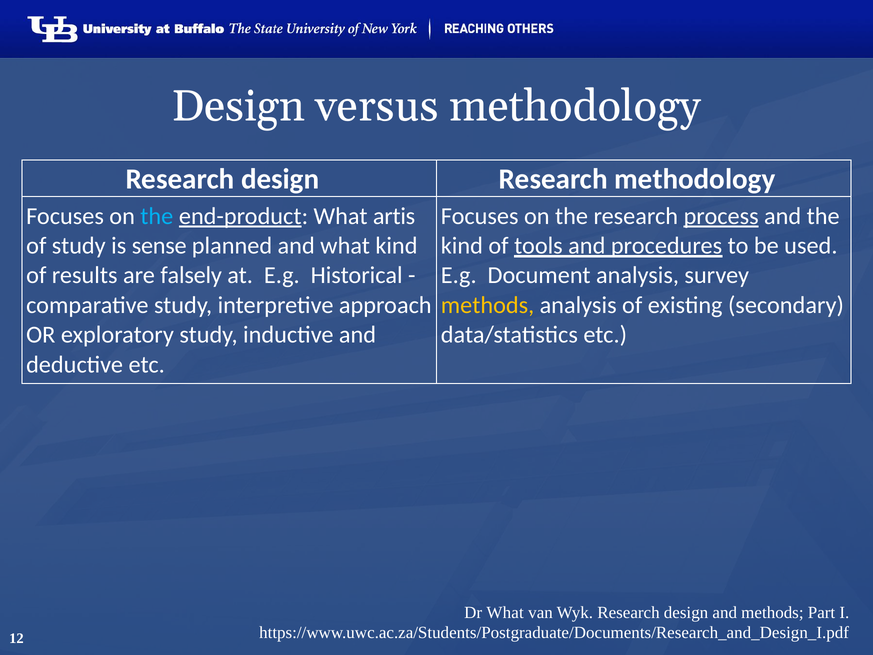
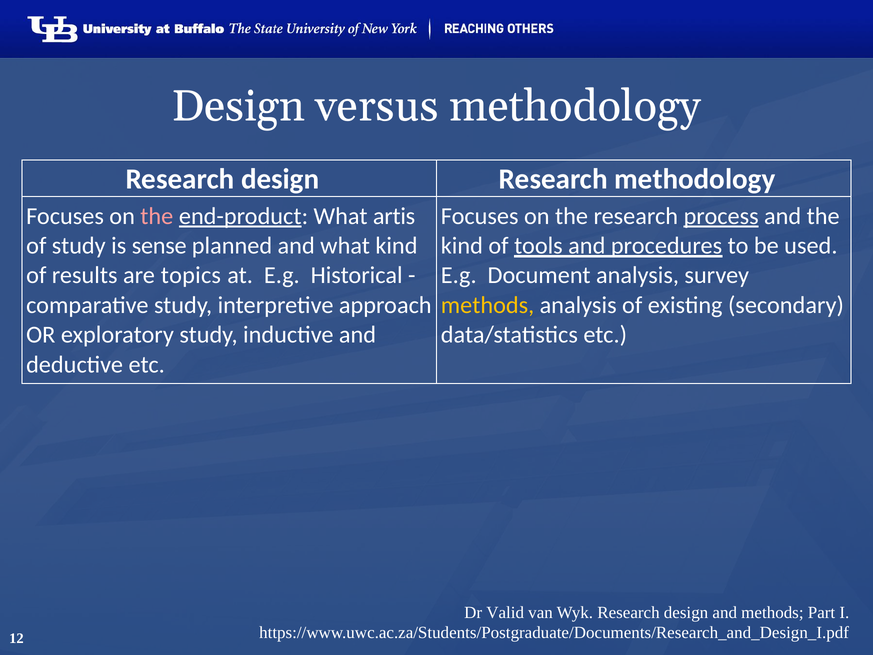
the at (157, 216) colour: light blue -> pink
falsely: falsely -> topics
Dr What: What -> Valid
